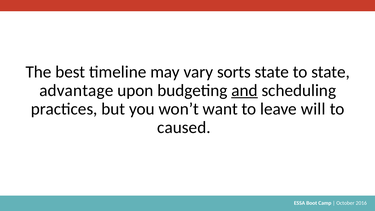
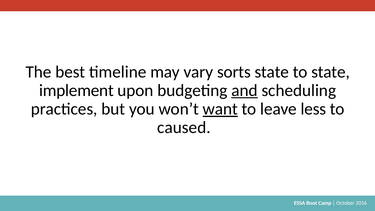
advantage: advantage -> implement
want underline: none -> present
will: will -> less
